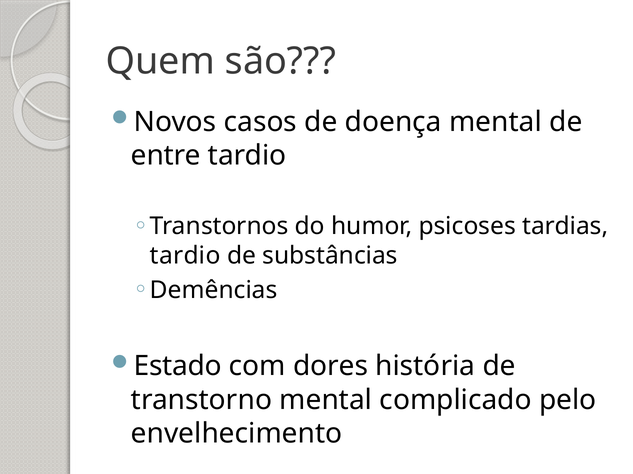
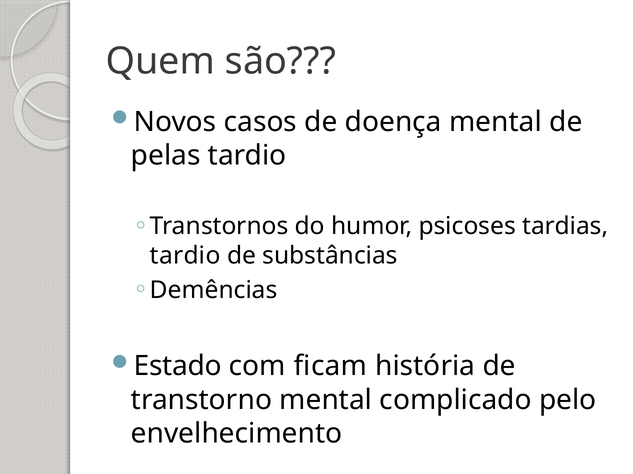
entre: entre -> pelas
dores: dores -> ficam
